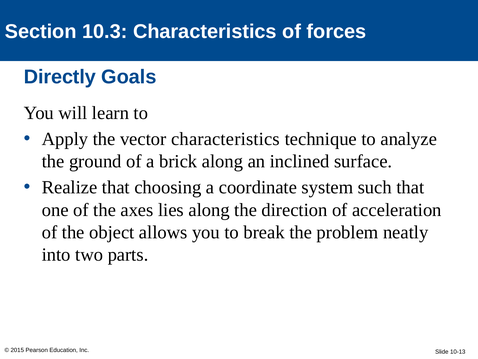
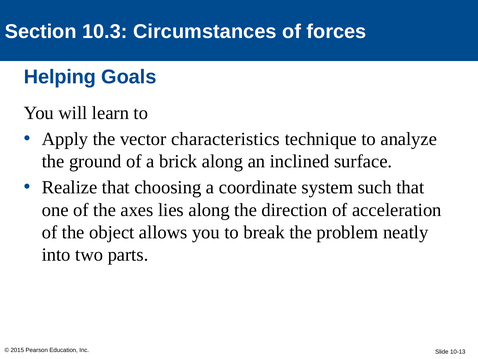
10.3 Characteristics: Characteristics -> Circumstances
Directly: Directly -> Helping
